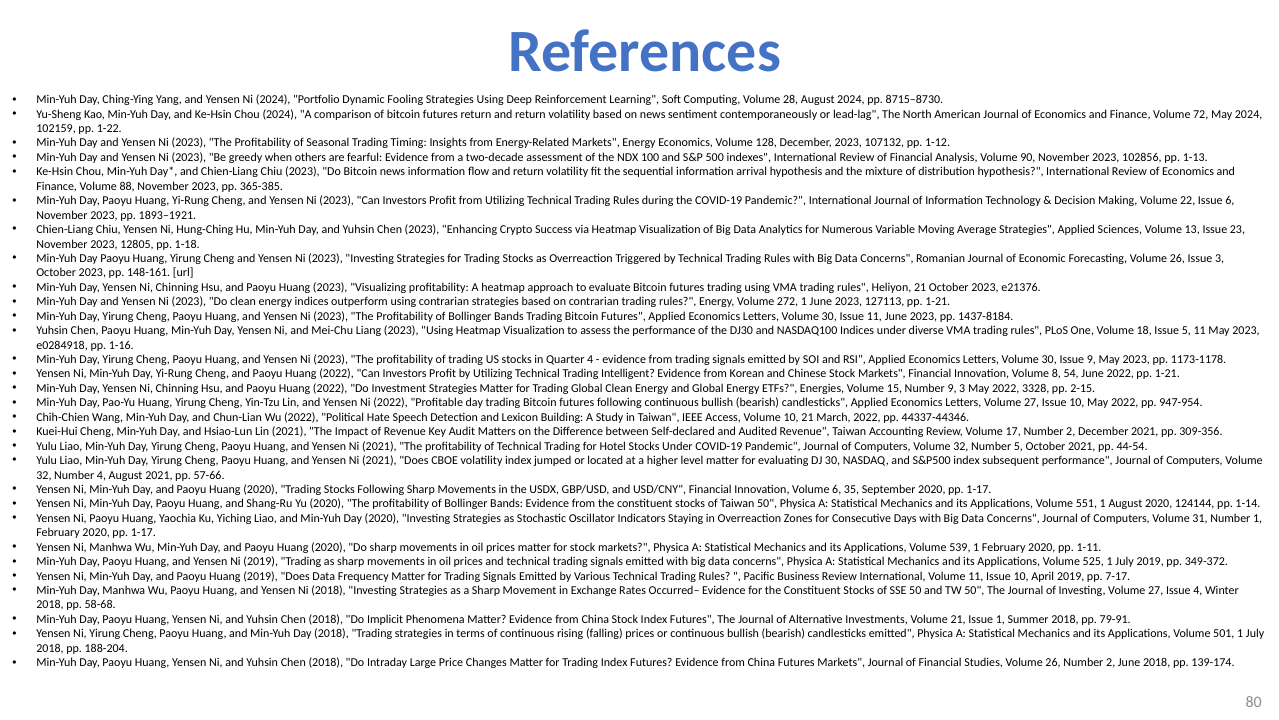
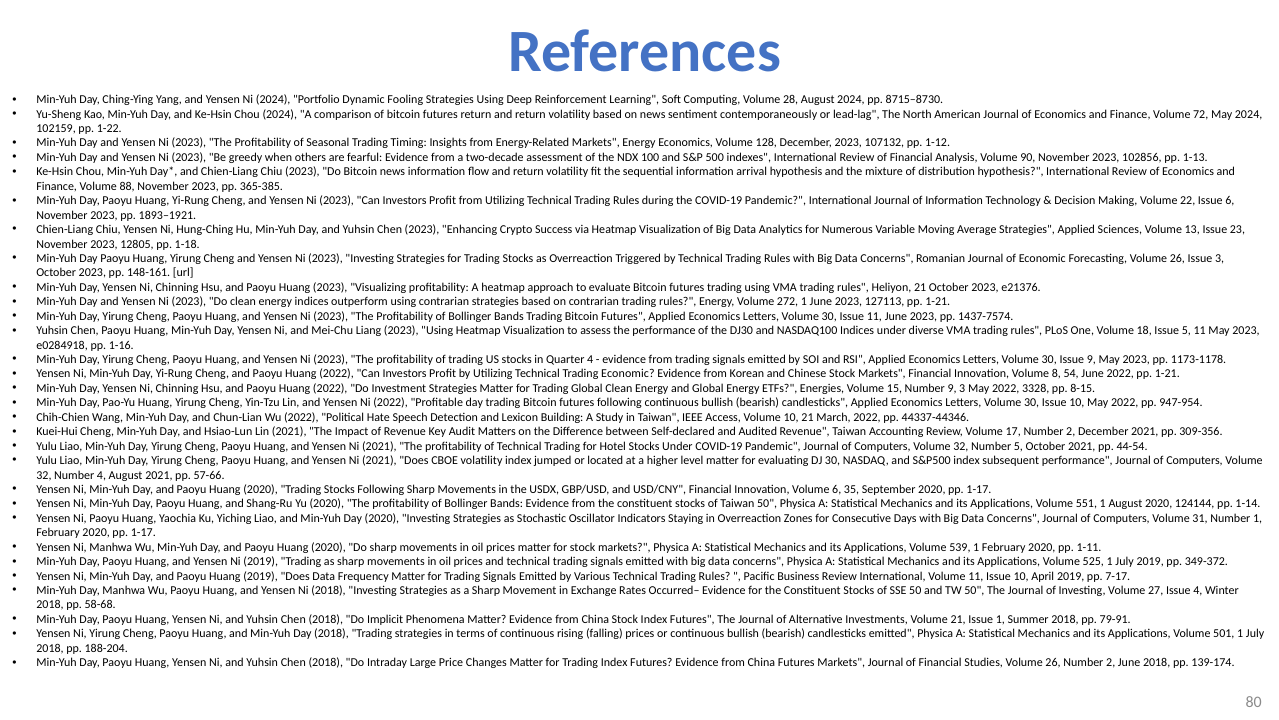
1437-8184: 1437-8184 -> 1437-7574
Trading Intelligent: Intelligent -> Economic
2-15: 2-15 -> 8-15
27 at (1032, 403): 27 -> 30
